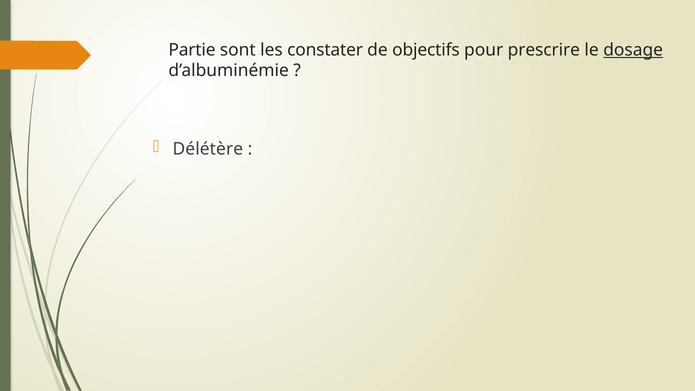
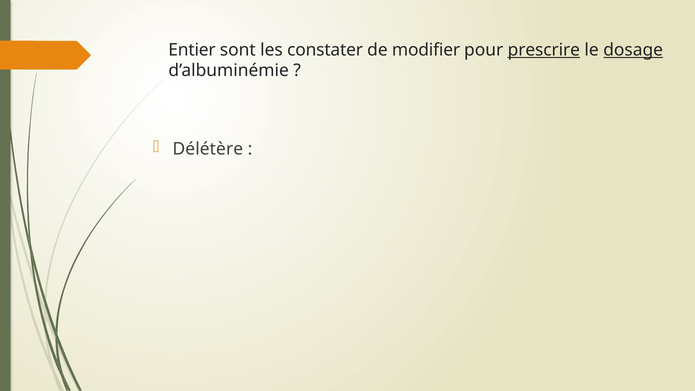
Partie: Partie -> Entier
objectifs: objectifs -> modifier
prescrire underline: none -> present
